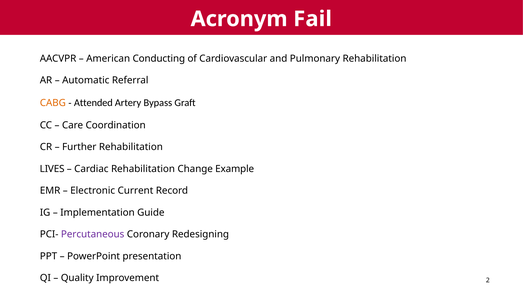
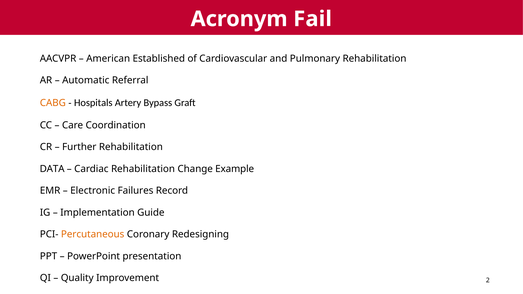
Conducting: Conducting -> Established
Attended: Attended -> Hospitals
LIVES: LIVES -> DATA
Current: Current -> Failures
Percutaneous colour: purple -> orange
